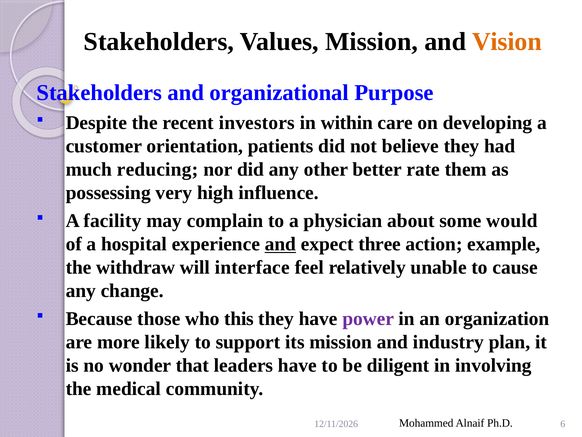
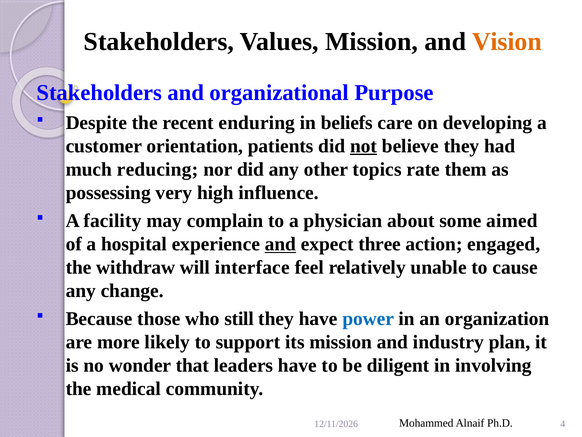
investors: investors -> enduring
within: within -> beliefs
not underline: none -> present
better: better -> topics
would: would -> aimed
example: example -> engaged
this: this -> still
power colour: purple -> blue
6: 6 -> 4
